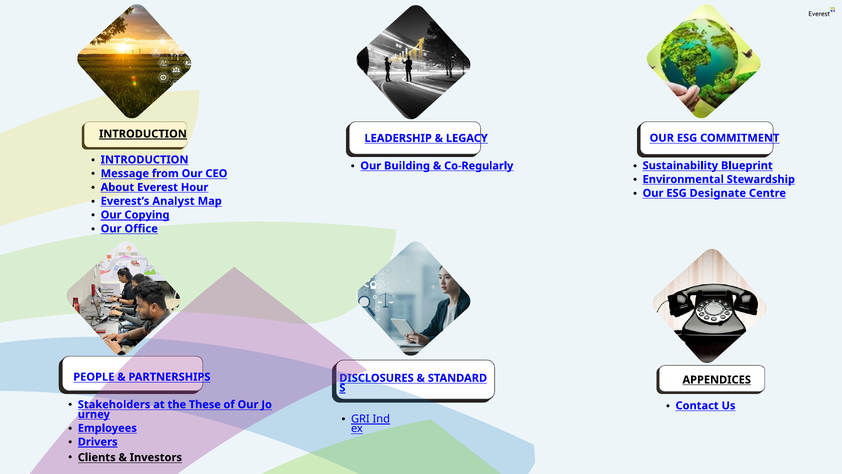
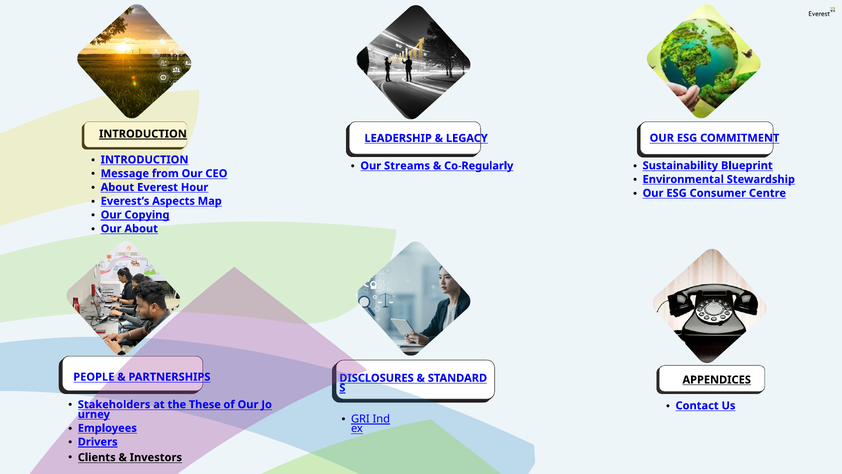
Building: Building -> Streams
Designate: Designate -> Consumer
Analyst: Analyst -> Aspects
Our Office: Office -> About
